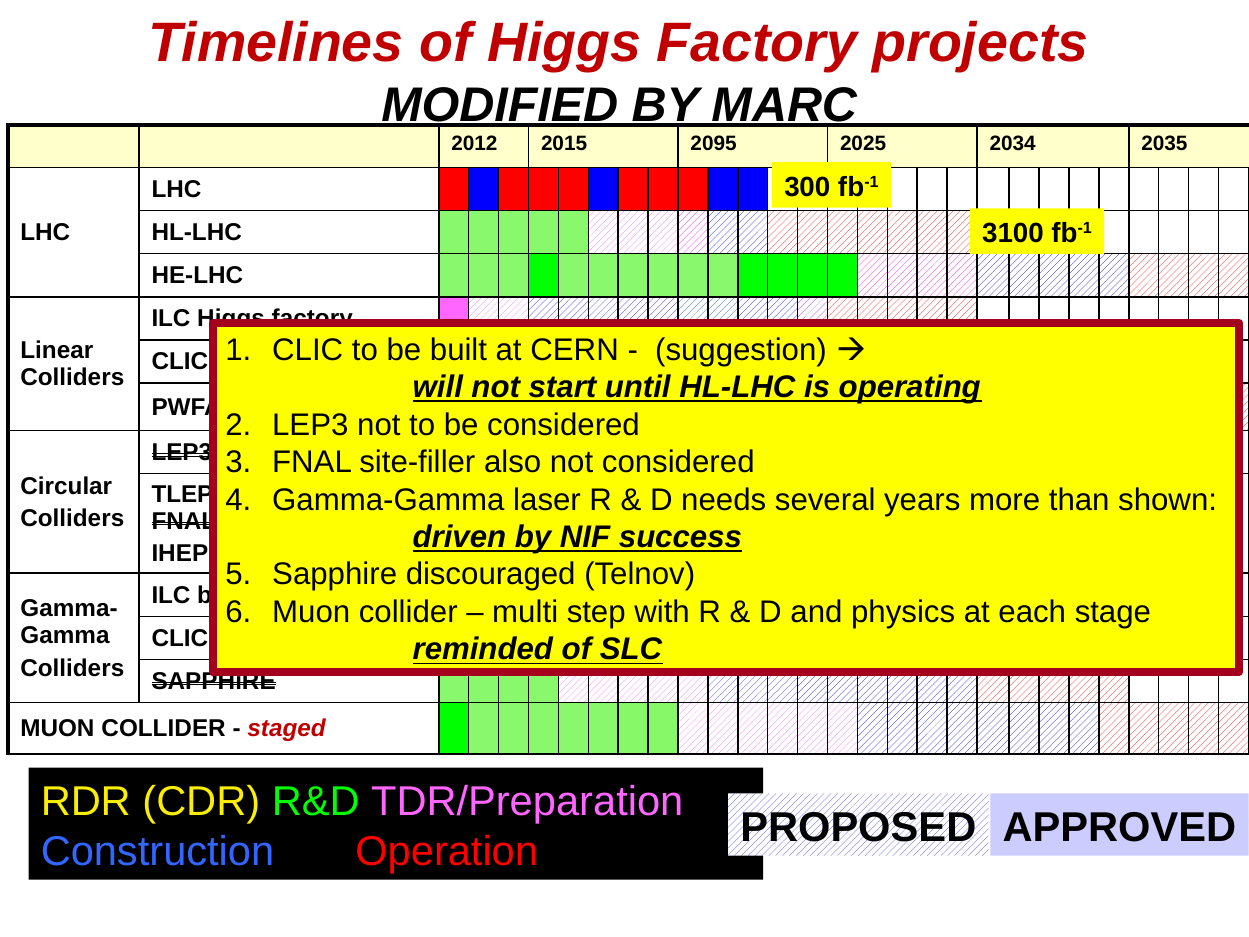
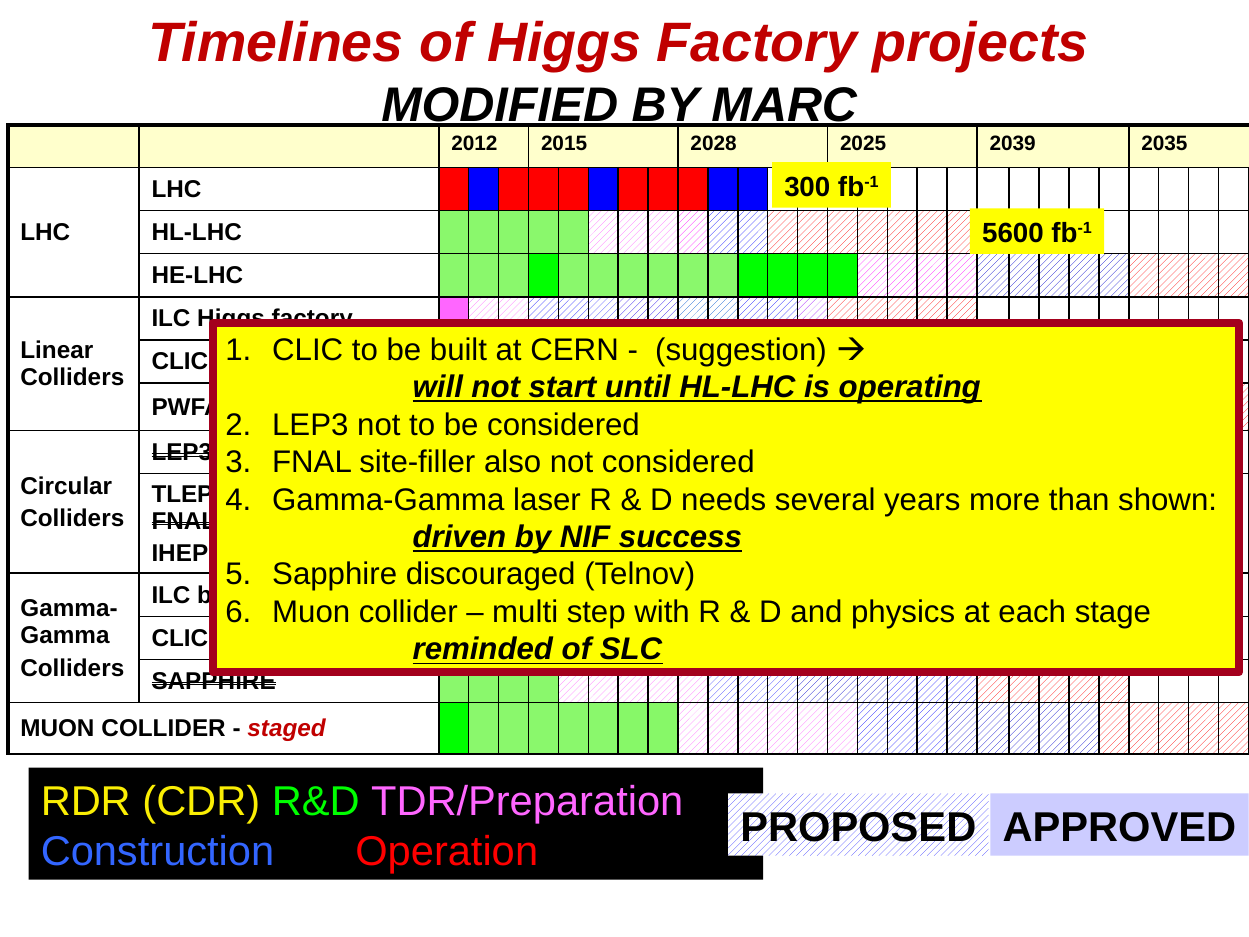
2095: 2095 -> 2028
2034: 2034 -> 2039
3100: 3100 -> 5600
